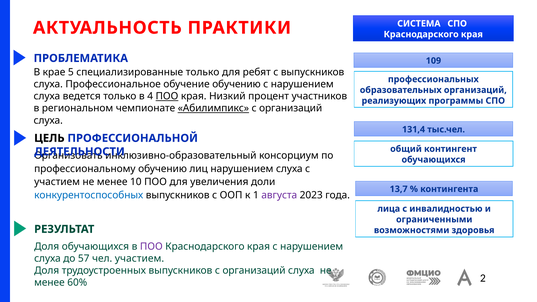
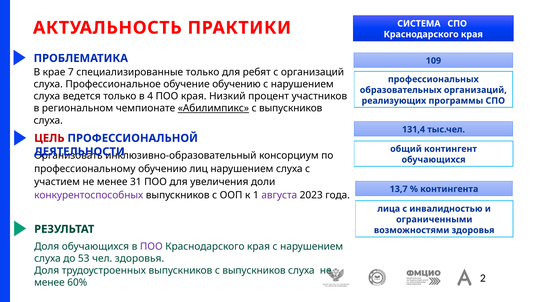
5: 5 -> 7
с выпускников: выпускников -> организаций
ПОО at (167, 96) underline: present -> none
организаций at (291, 108): организаций -> выпускников
ЦЕЛЬ colour: black -> red
10: 10 -> 31
конкурентоспособных colour: blue -> purple
57: 57 -> 53
чел участием: участием -> здоровья
выпускников с организаций: организаций -> выпускников
